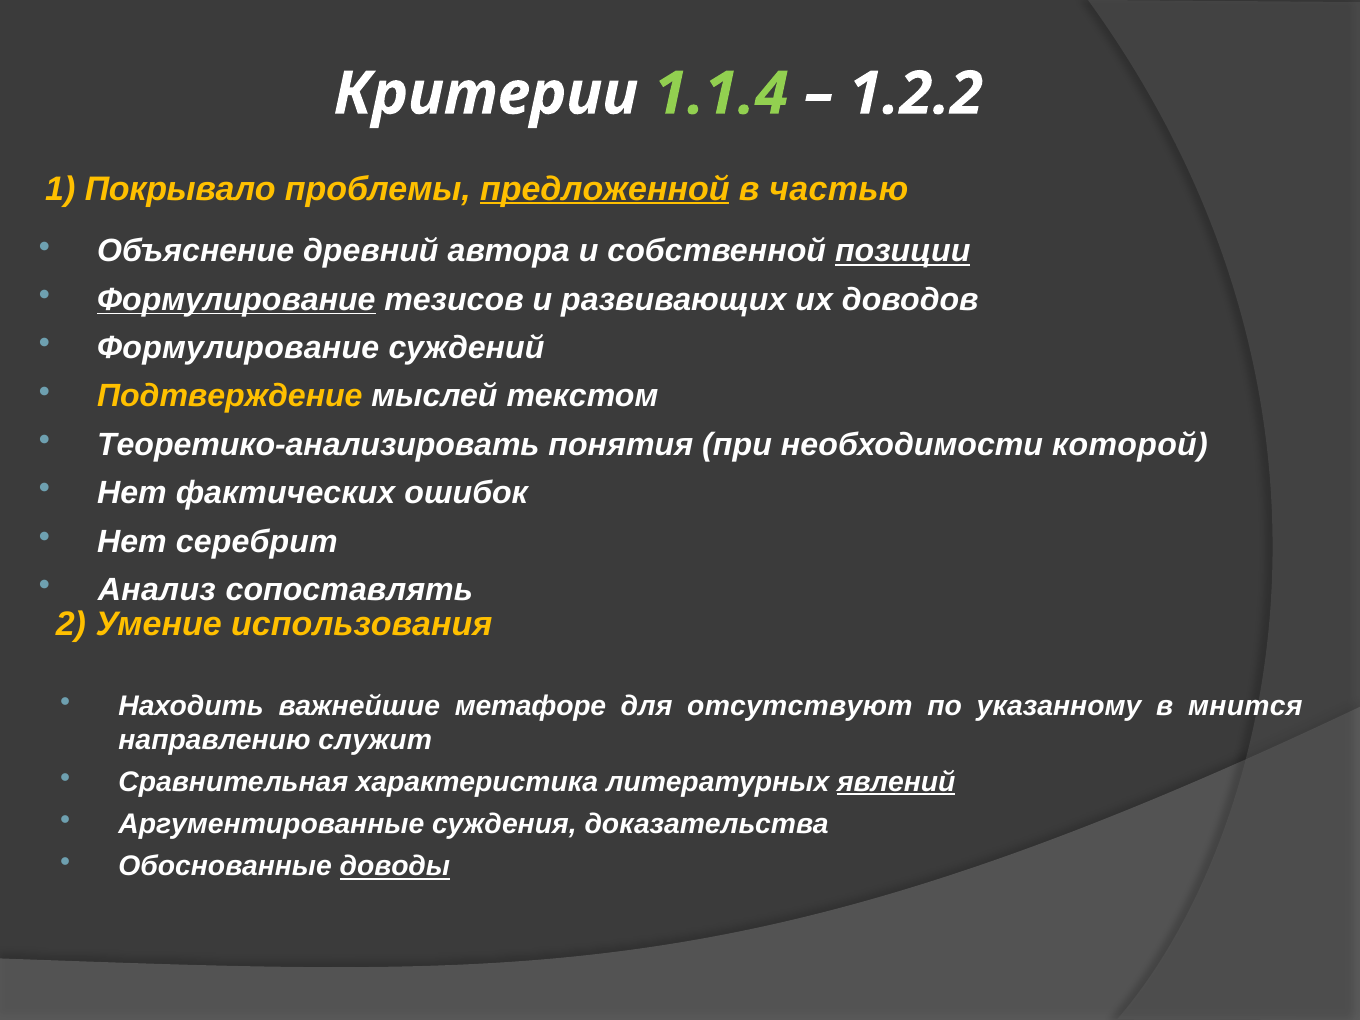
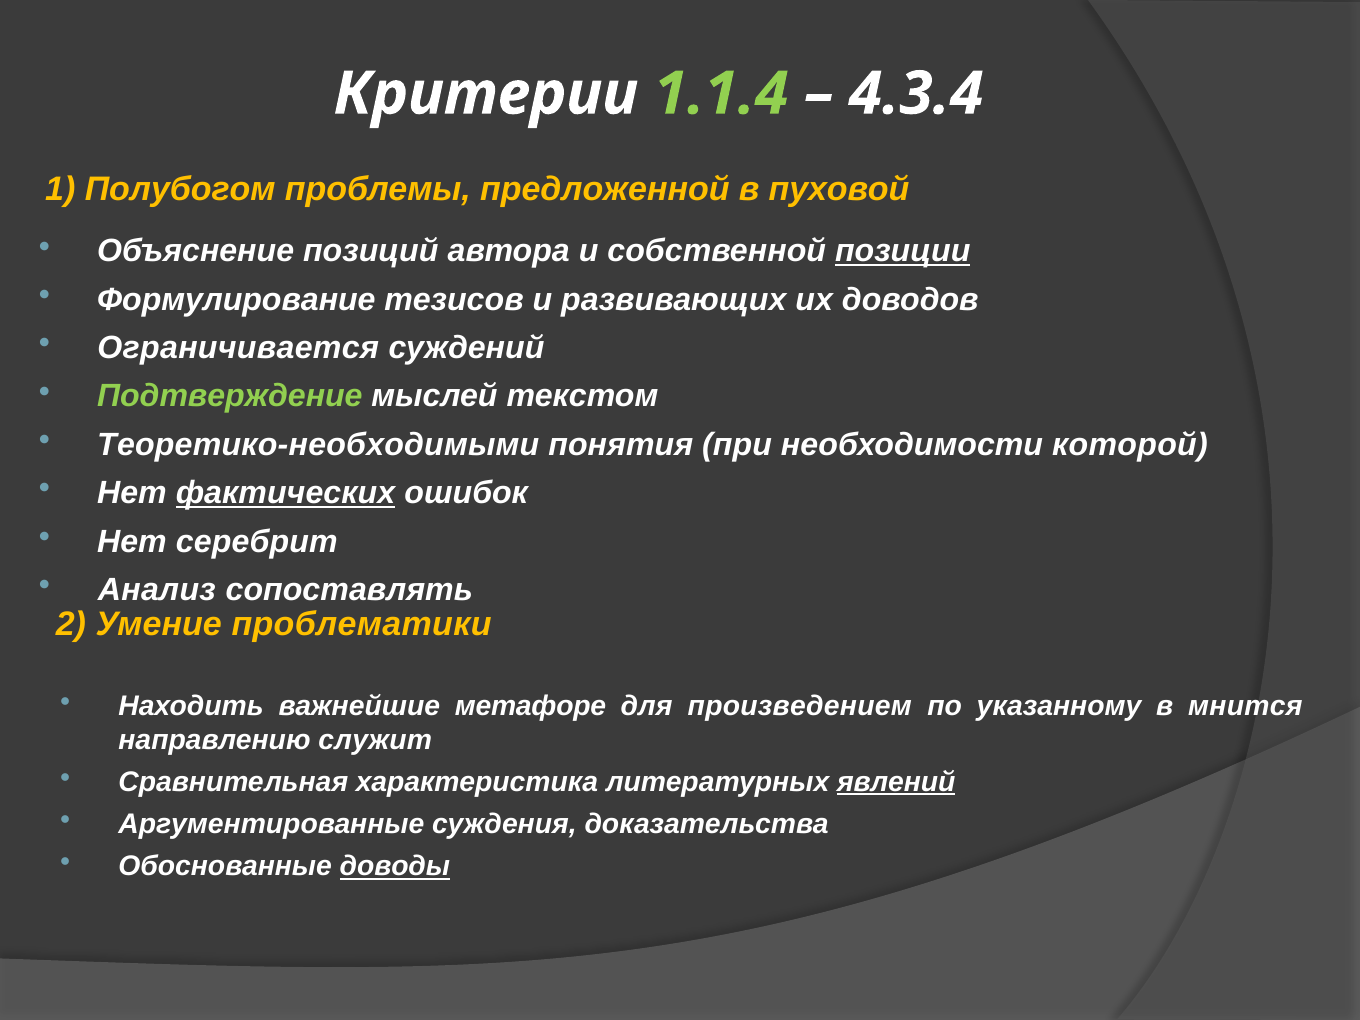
1.2.2: 1.2.2 -> 4.3.4
Покрывало: Покрывало -> Полубогом
предложенной underline: present -> none
частью: частью -> пуховой
древний: древний -> позиций
Формулирование at (236, 300) underline: present -> none
Формулирование at (238, 348): Формулирование -> Ограничивается
Подтверждение colour: yellow -> light green
Теоретико-анализировать: Теоретико-анализировать -> Теоретико-необходимыми
фактических underline: none -> present
использования: использования -> проблематики
отсутствуют: отсутствуют -> произведением
